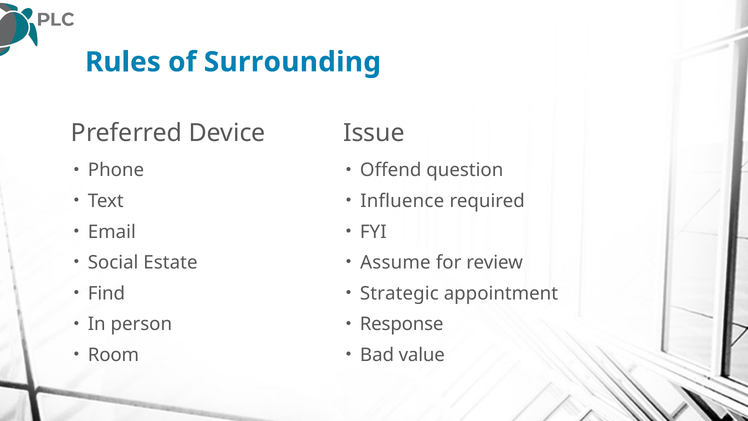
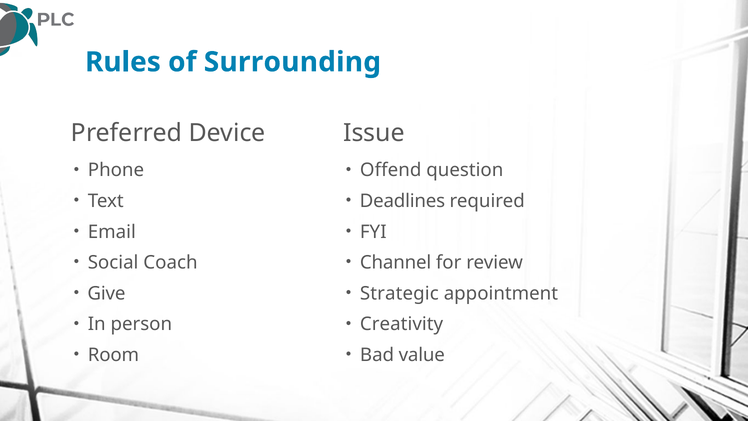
Influence: Influence -> Deadlines
Estate: Estate -> Coach
Assume: Assume -> Channel
Find: Find -> Give
Response: Response -> Creativity
